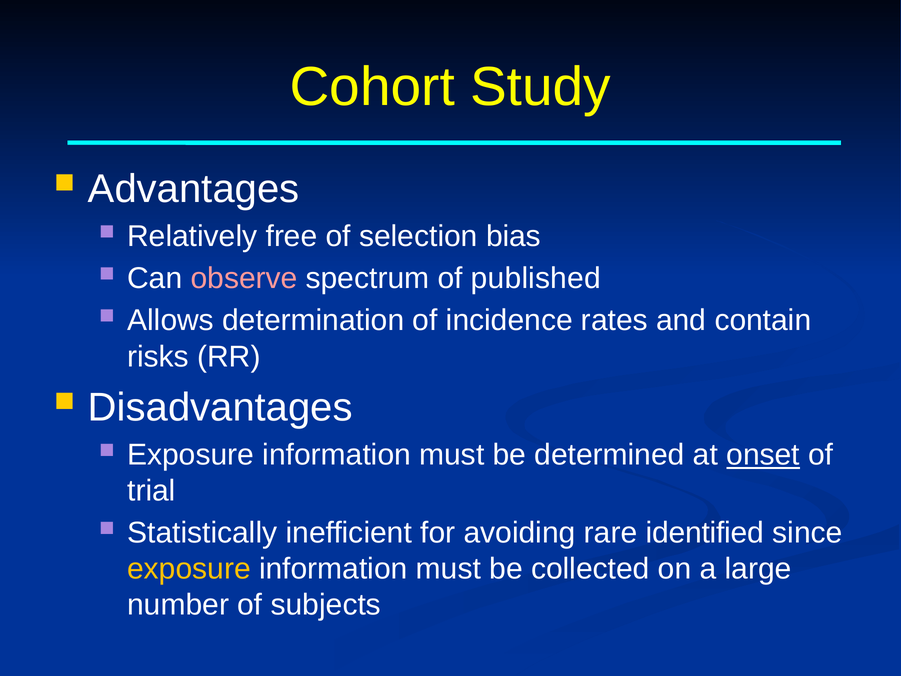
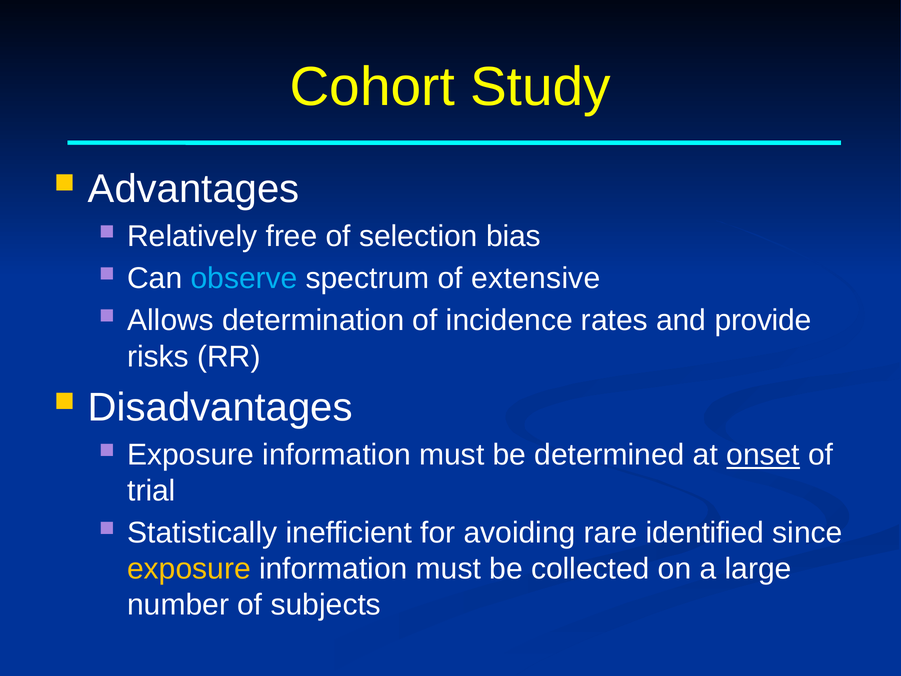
observe colour: pink -> light blue
published: published -> extensive
contain: contain -> provide
